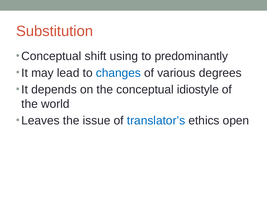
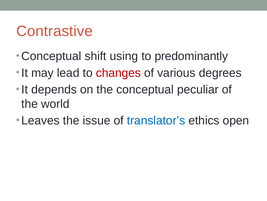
Substitution: Substitution -> Contrastive
changes colour: blue -> red
idiostyle: idiostyle -> peculiar
